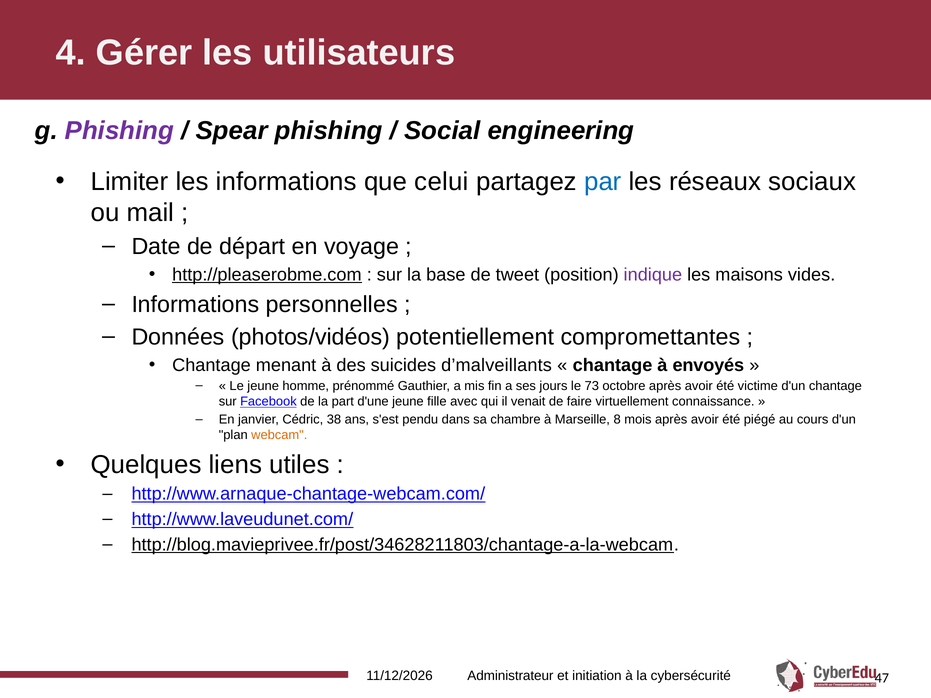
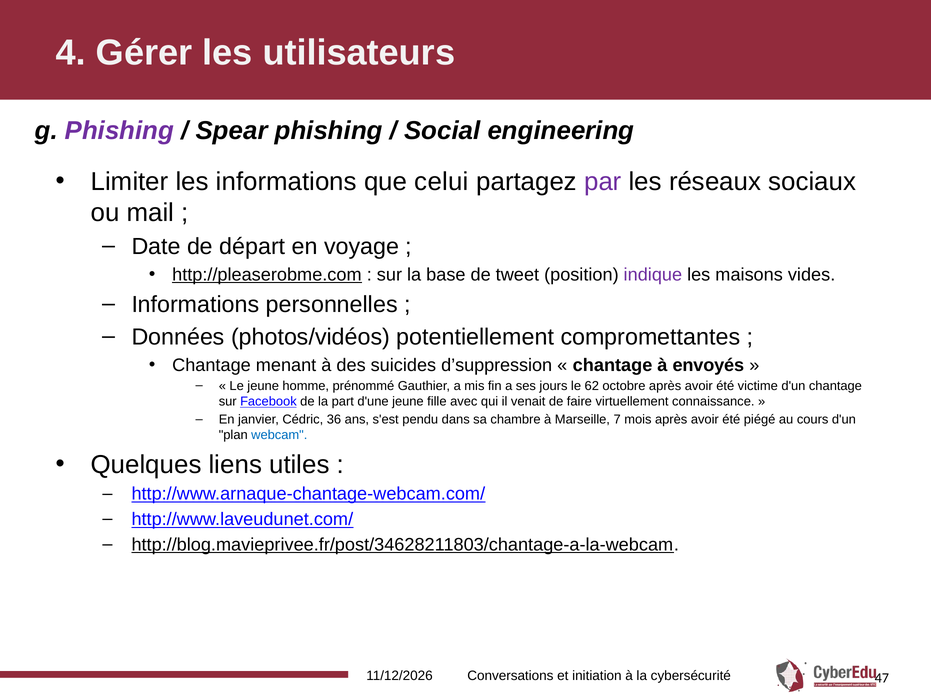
par colour: blue -> purple
d’malveillants: d’malveillants -> d’suppression
73: 73 -> 62
38: 38 -> 36
8: 8 -> 7
webcam colour: orange -> blue
Administrateur: Administrateur -> Conversations
